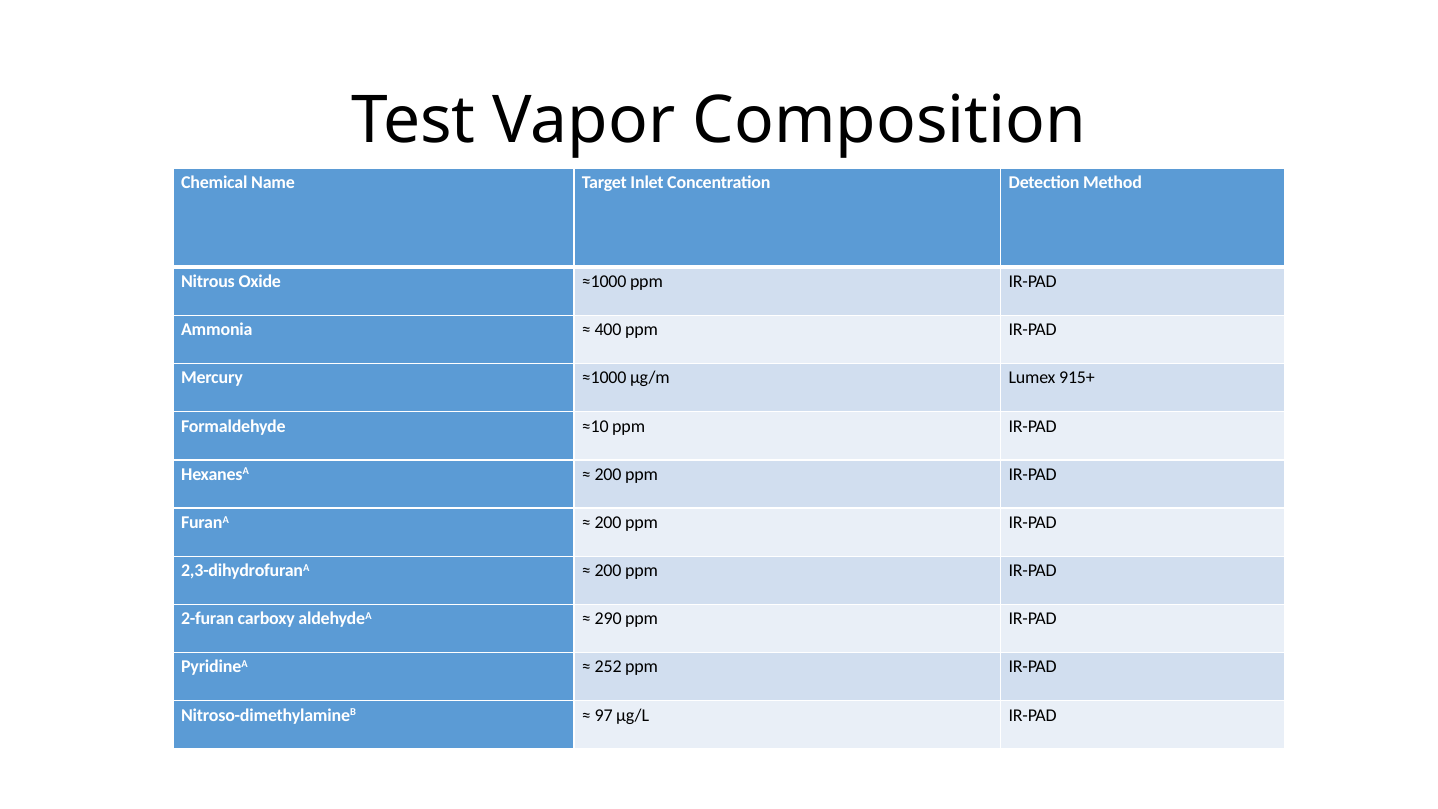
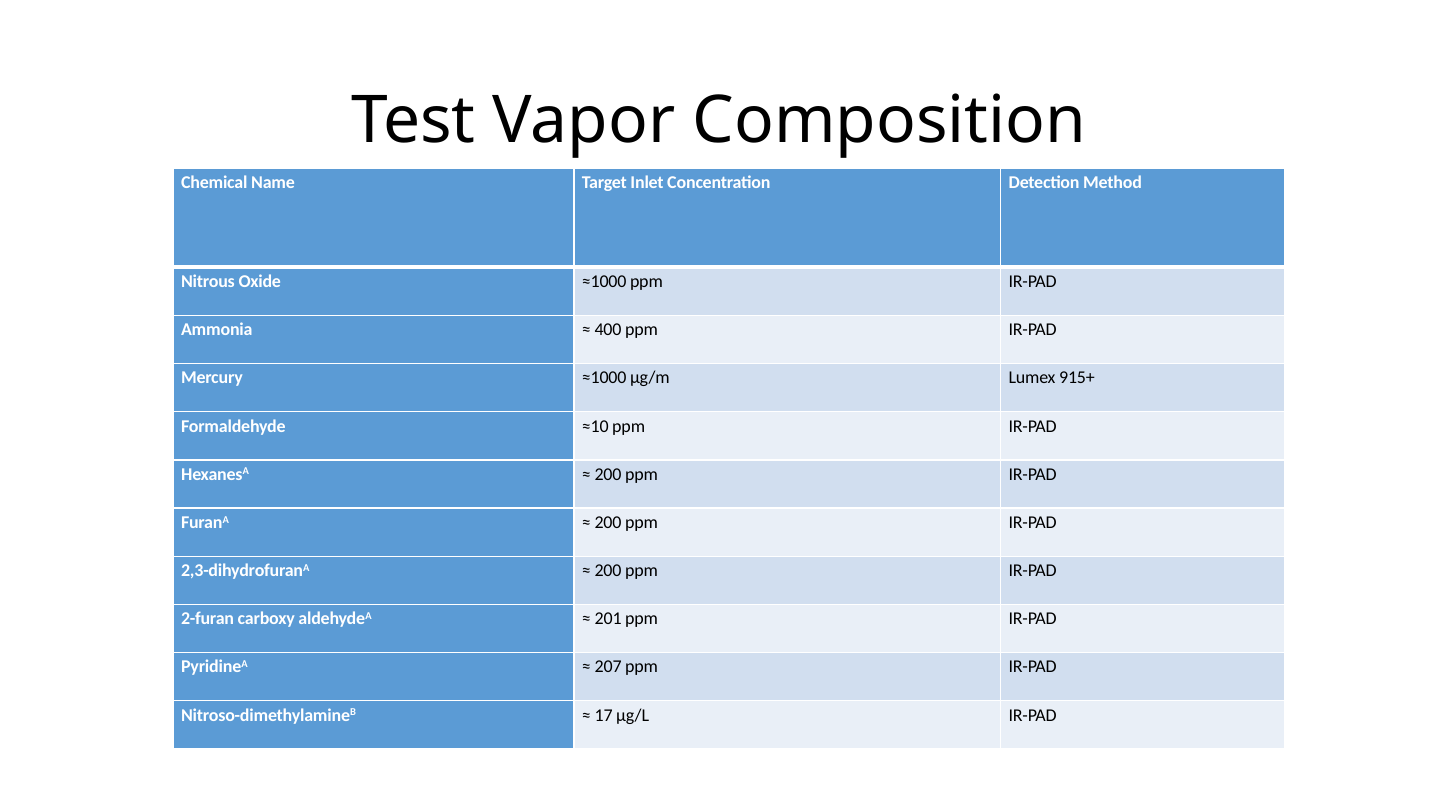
290: 290 -> 201
252: 252 -> 207
97: 97 -> 17
